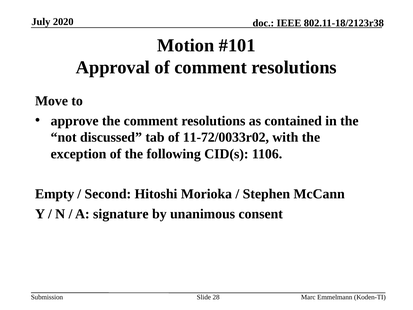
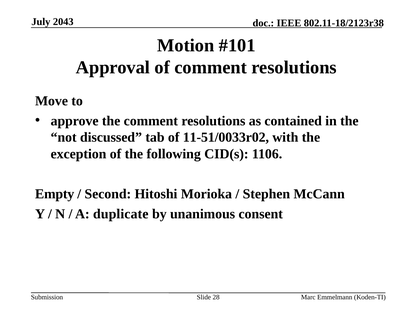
2020: 2020 -> 2043
11-72/0033r02: 11-72/0033r02 -> 11-51/0033r02
signature: signature -> duplicate
